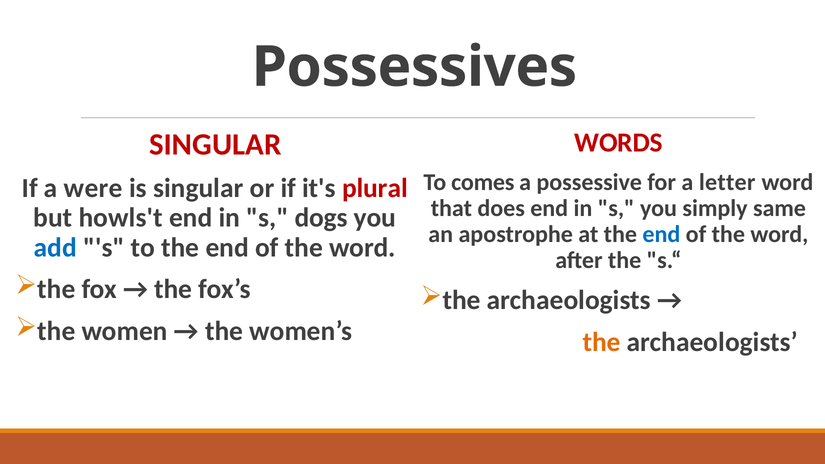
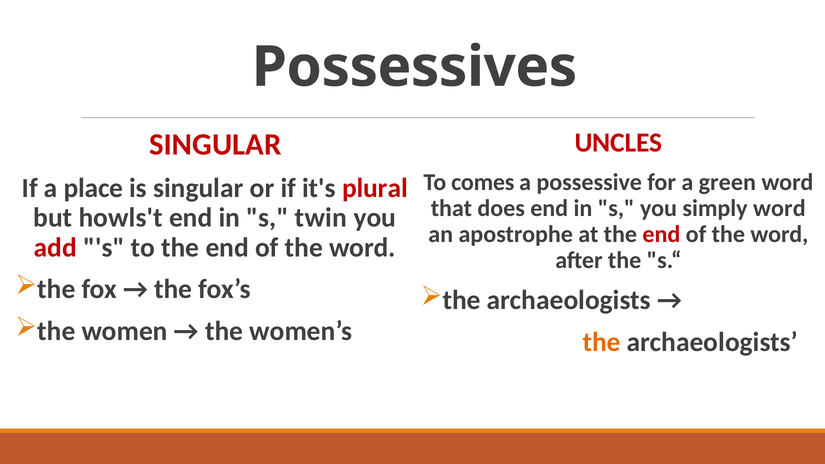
WORDS: WORDS -> UNCLES
letter: letter -> green
were: were -> place
simply same: same -> word
dogs: dogs -> twin
end at (661, 234) colour: blue -> red
add colour: blue -> red
